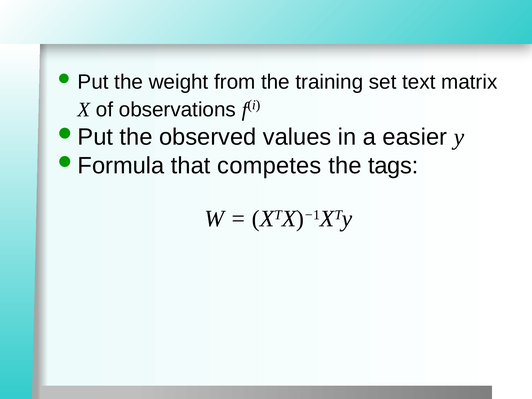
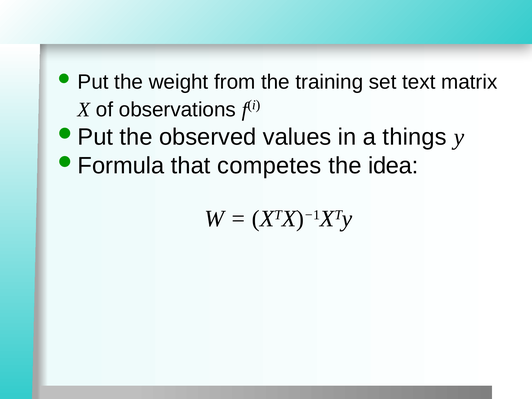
easier: easier -> things
tags: tags -> idea
